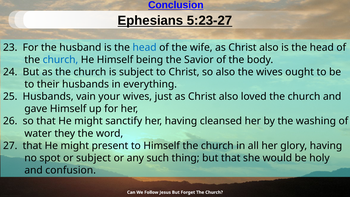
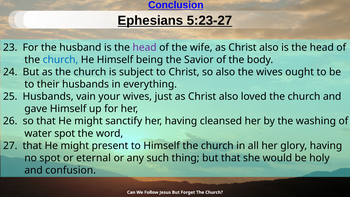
head at (145, 47) colour: blue -> purple
water they: they -> spot
or subject: subject -> eternal
